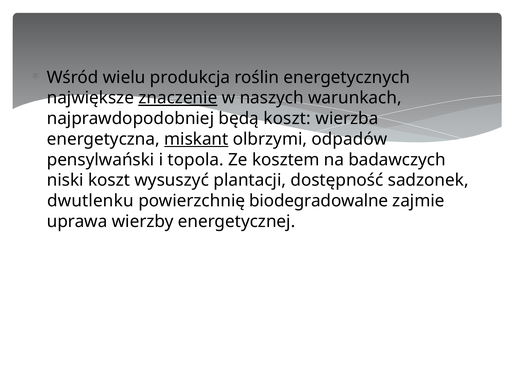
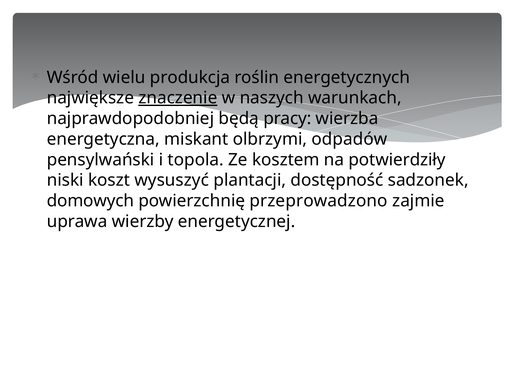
będą koszt: koszt -> pracy
miskant underline: present -> none
badawczych: badawczych -> potwierdziły
dwutlenku: dwutlenku -> domowych
biodegradowalne: biodegradowalne -> przeprowadzono
